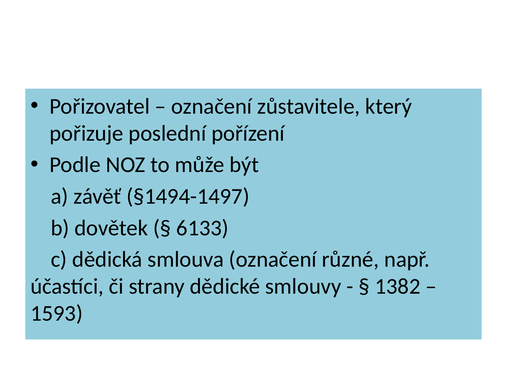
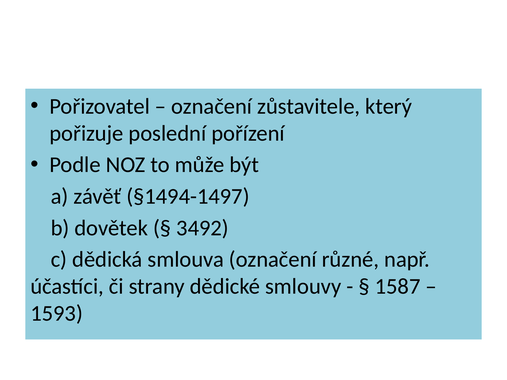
6133: 6133 -> 3492
1382: 1382 -> 1587
